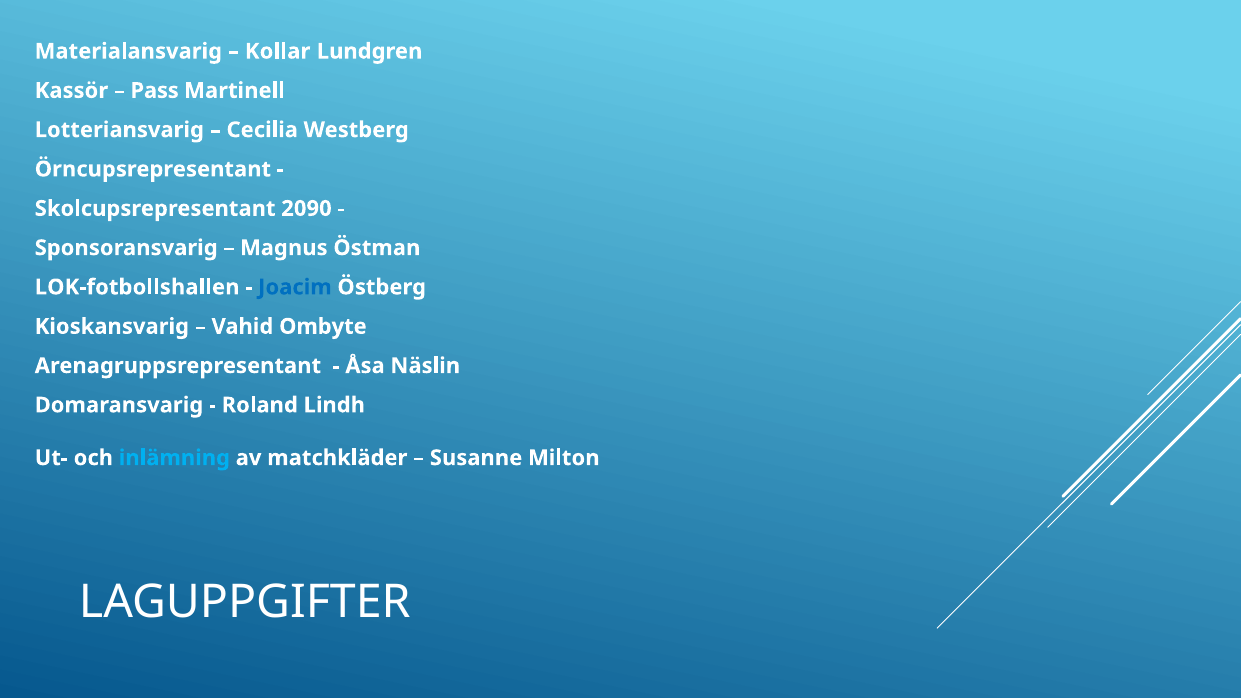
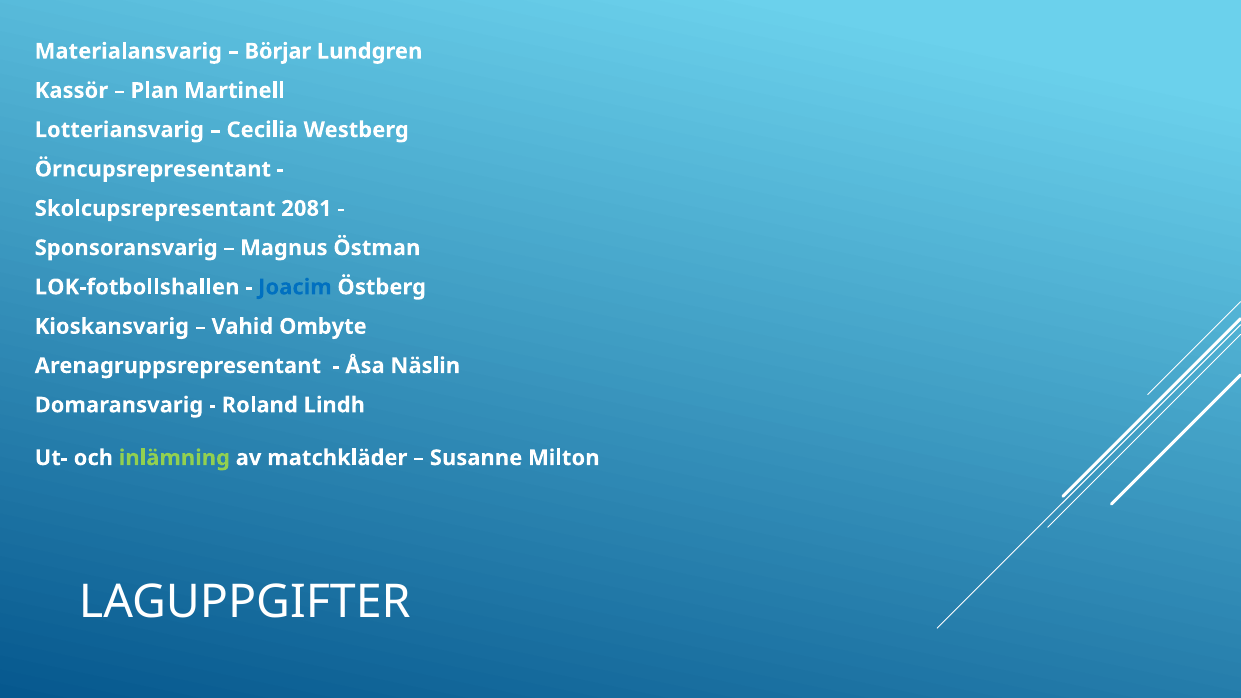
Kollar: Kollar -> Börjar
Pass: Pass -> Plan
2090: 2090 -> 2081
inlämning colour: light blue -> light green
